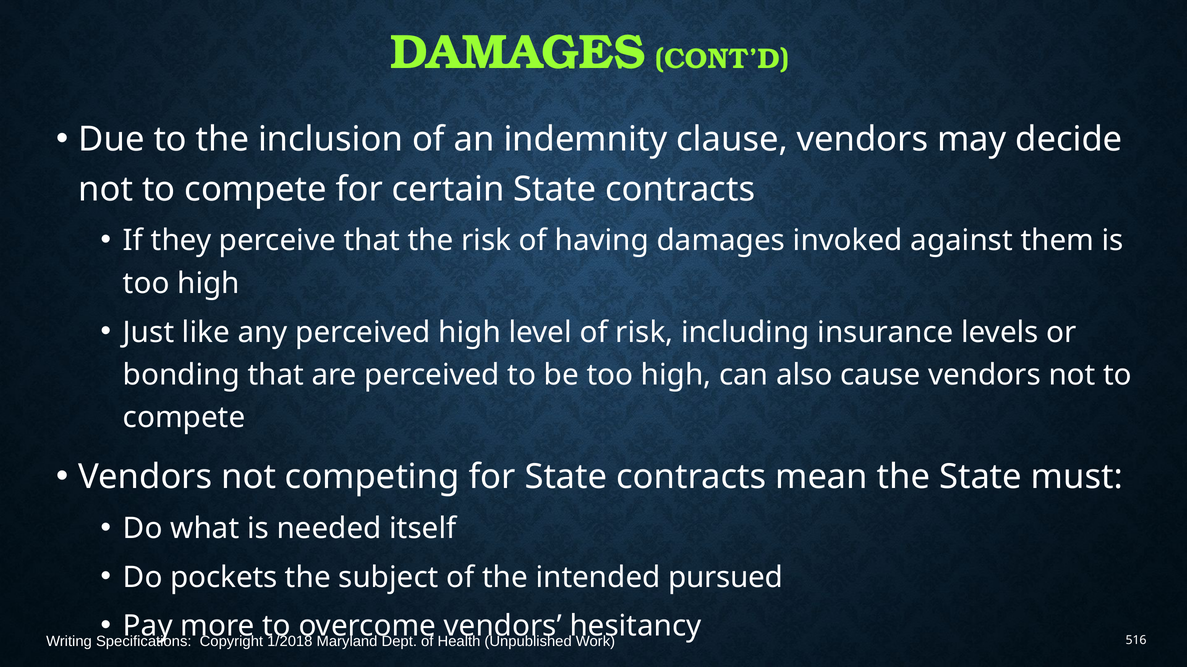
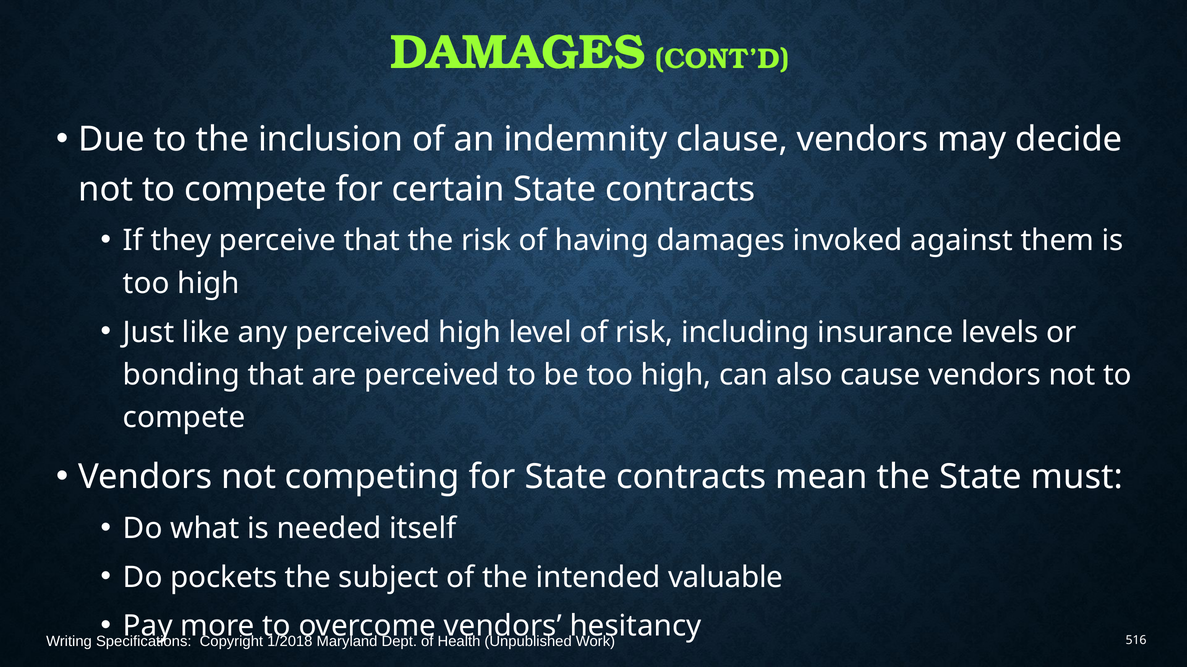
pursued: pursued -> valuable
